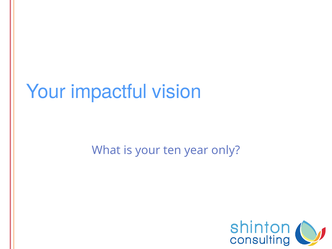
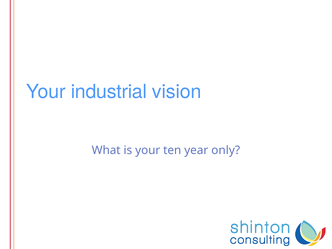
impactful: impactful -> industrial
